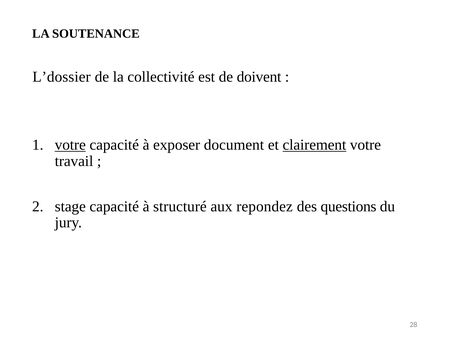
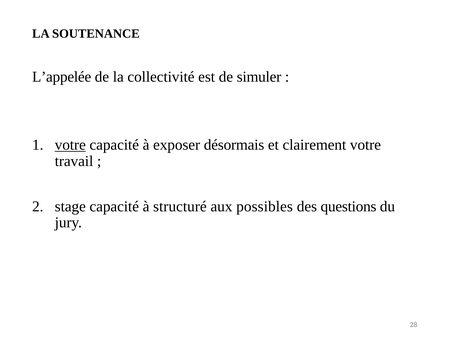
L’dossier: L’dossier -> L’appelée
doivent: doivent -> simuler
document: document -> désormais
clairement underline: present -> none
repondez: repondez -> possibles
